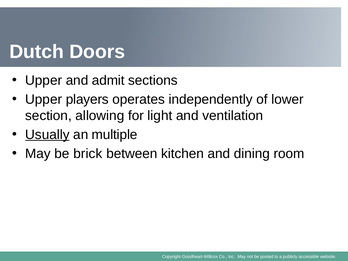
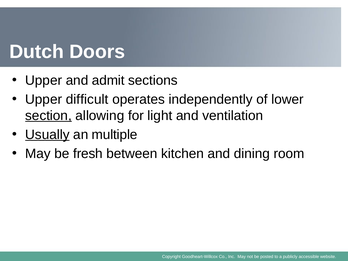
players: players -> difficult
section underline: none -> present
brick: brick -> fresh
